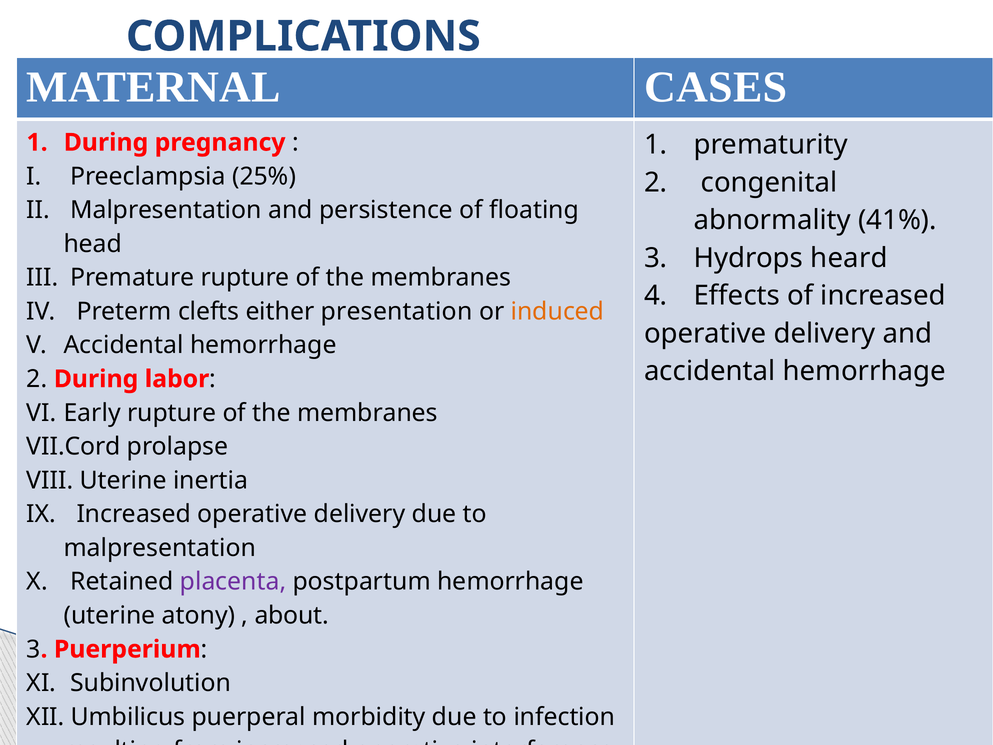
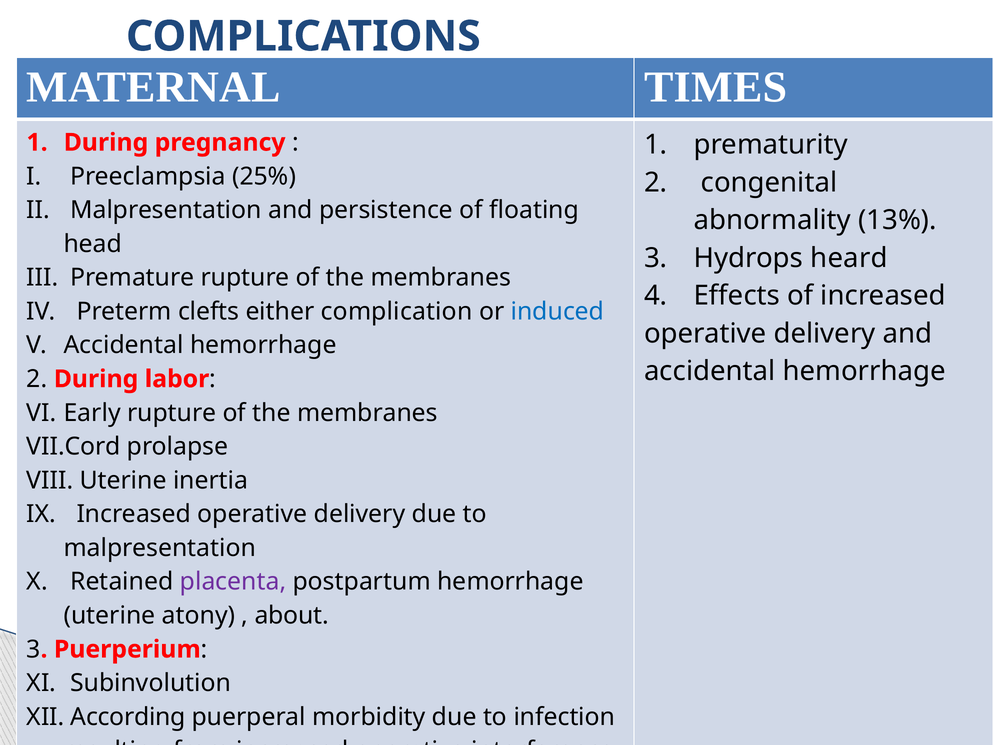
CASES: CASES -> TIMES
41%: 41% -> 13%
presentation: presentation -> complication
induced colour: orange -> blue
Umbilicus: Umbilicus -> According
